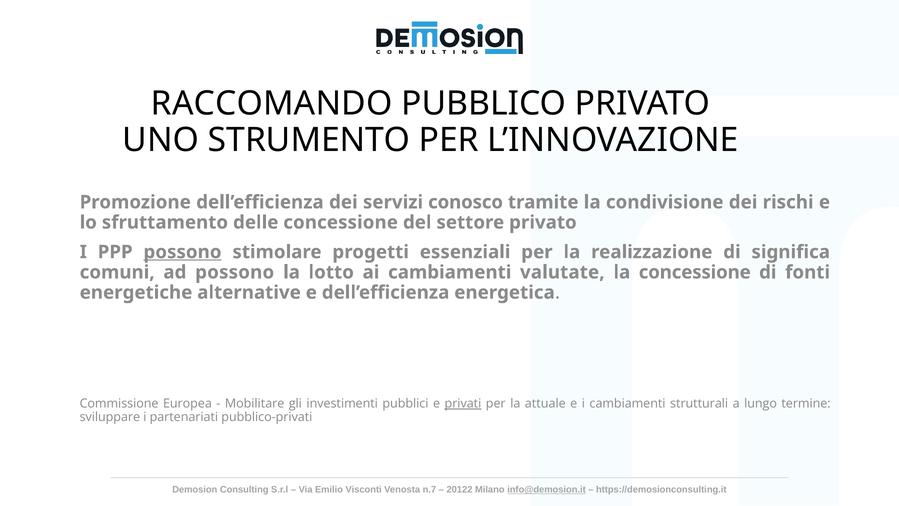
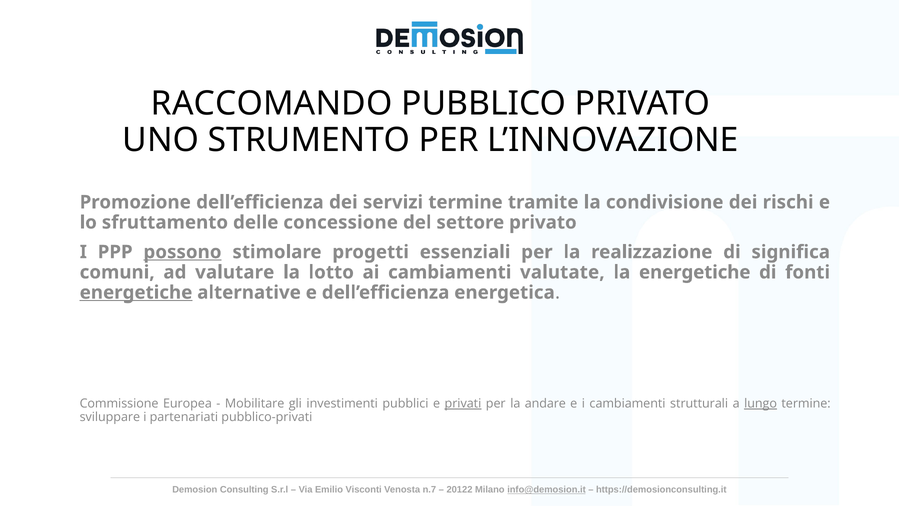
servizi conosco: conosco -> termine
ad possono: possono -> valutare
la concessione: concessione -> energetiche
energetiche at (136, 292) underline: none -> present
attuale: attuale -> andare
lungo underline: none -> present
